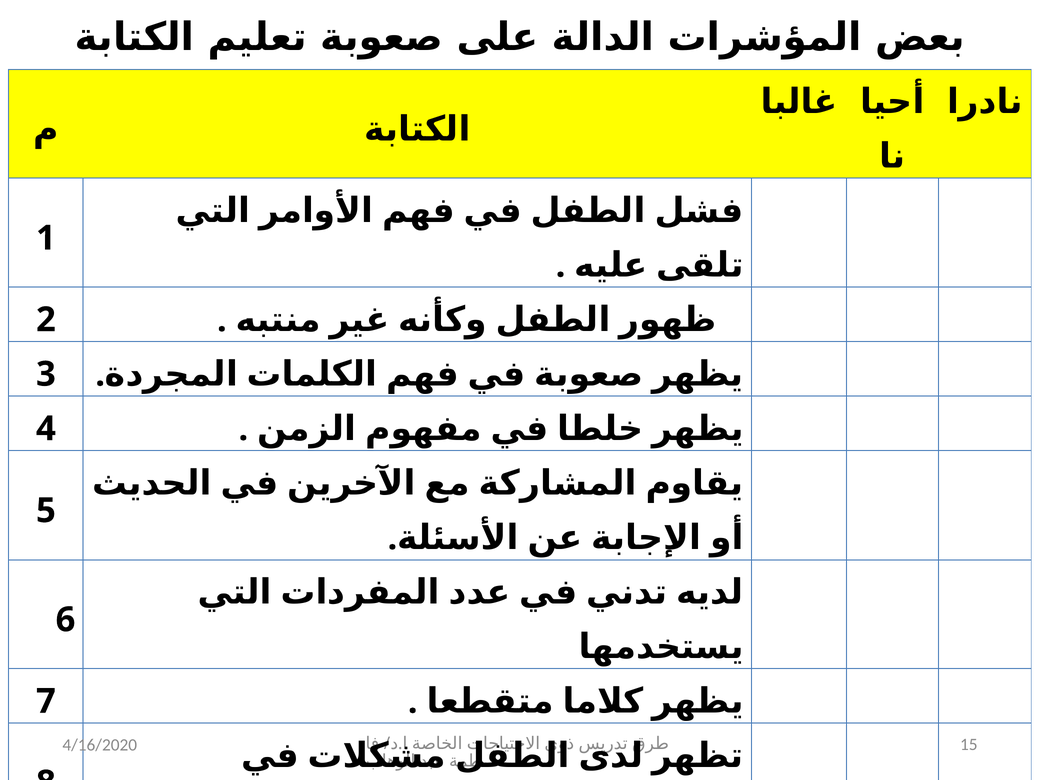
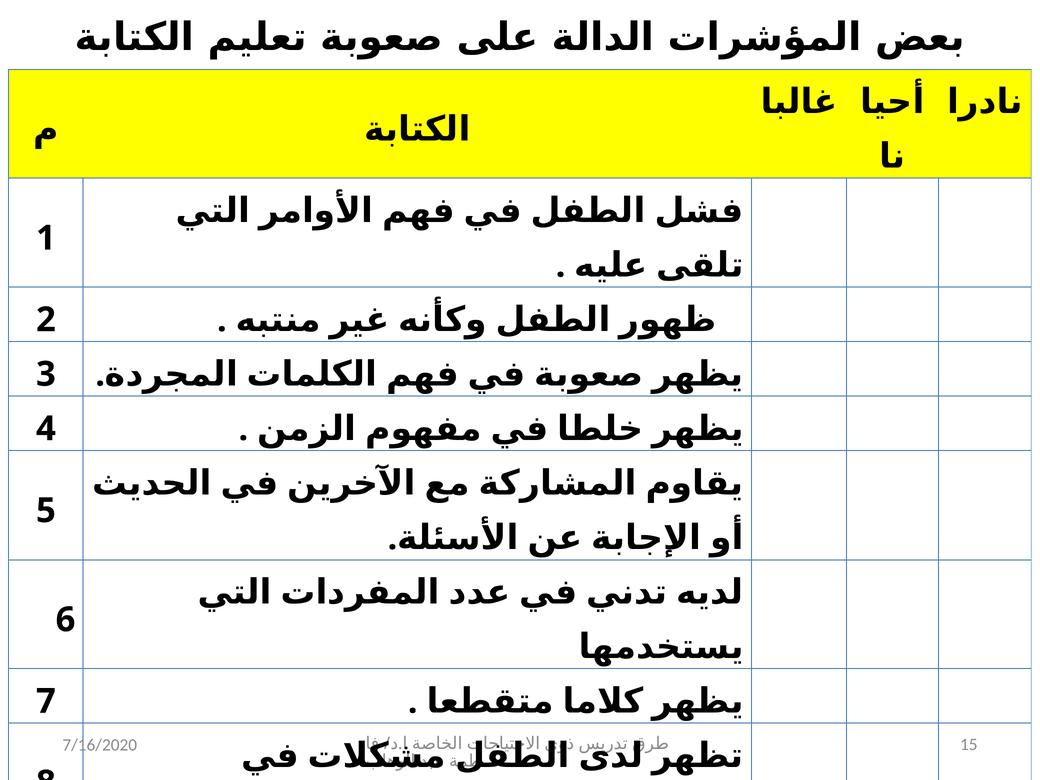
4/16/2020: 4/16/2020 -> 7/16/2020
